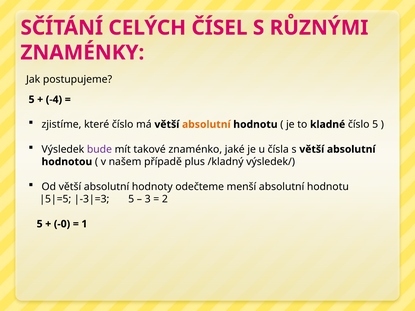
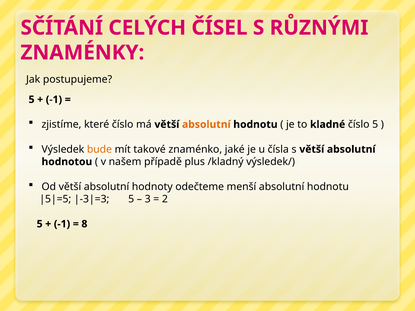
-4 at (54, 100): -4 -> -1
bude colour: purple -> orange
-0 at (62, 224): -0 -> -1
1: 1 -> 8
